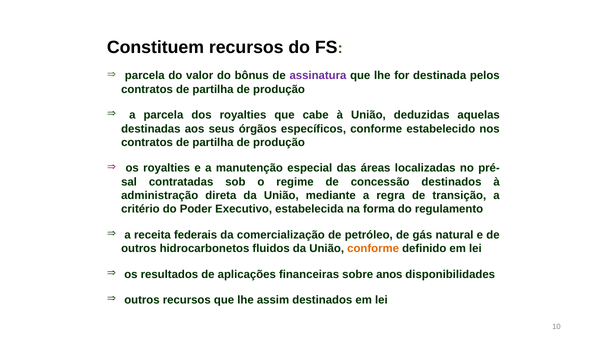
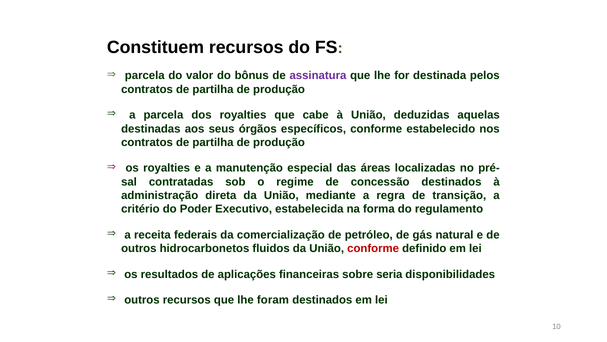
conforme at (373, 248) colour: orange -> red
anos: anos -> seria
assim: assim -> foram
